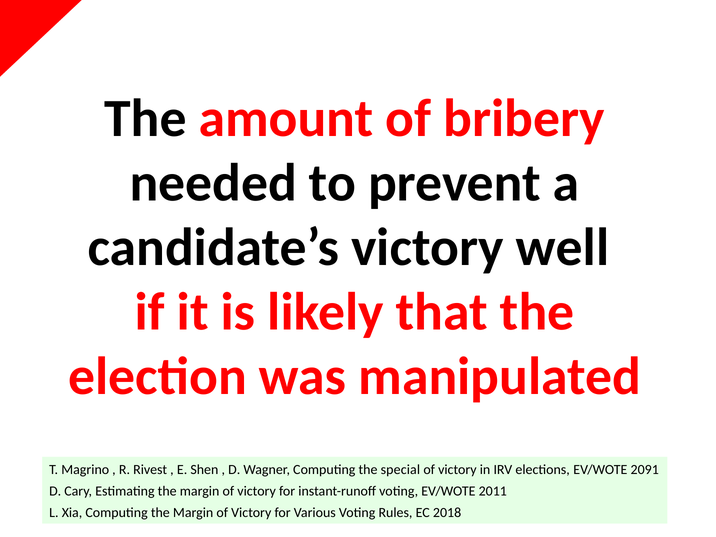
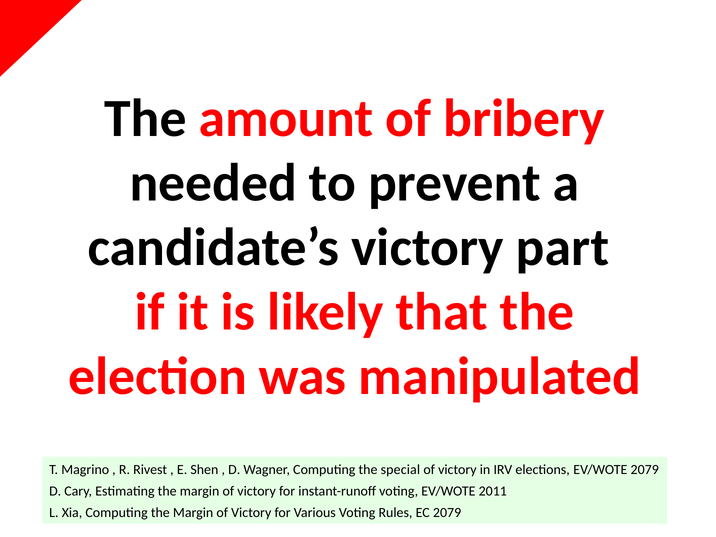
well: well -> part
EV/WOTE 2091: 2091 -> 2079
EC 2018: 2018 -> 2079
